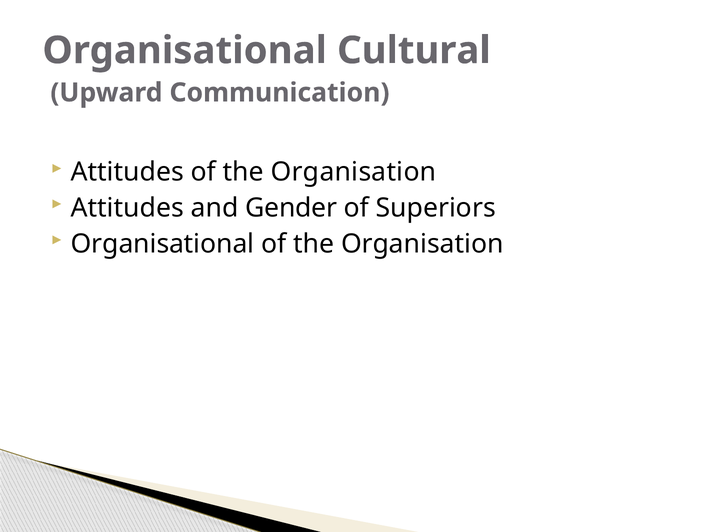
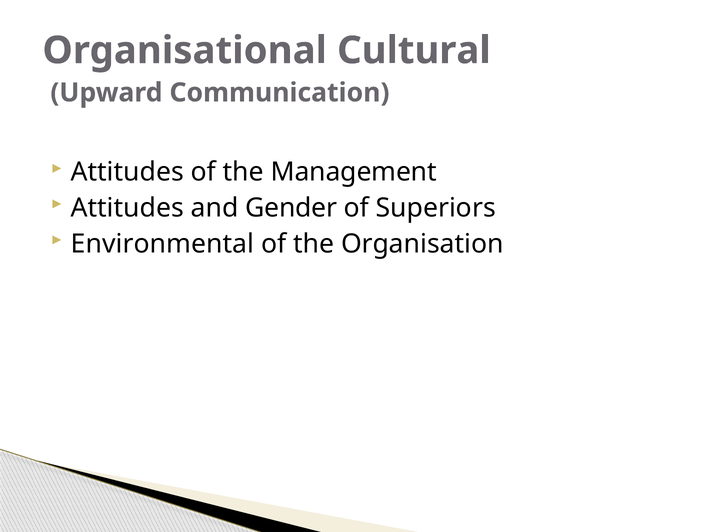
Attitudes of the Organisation: Organisation -> Management
Organisational at (163, 244): Organisational -> Environmental
